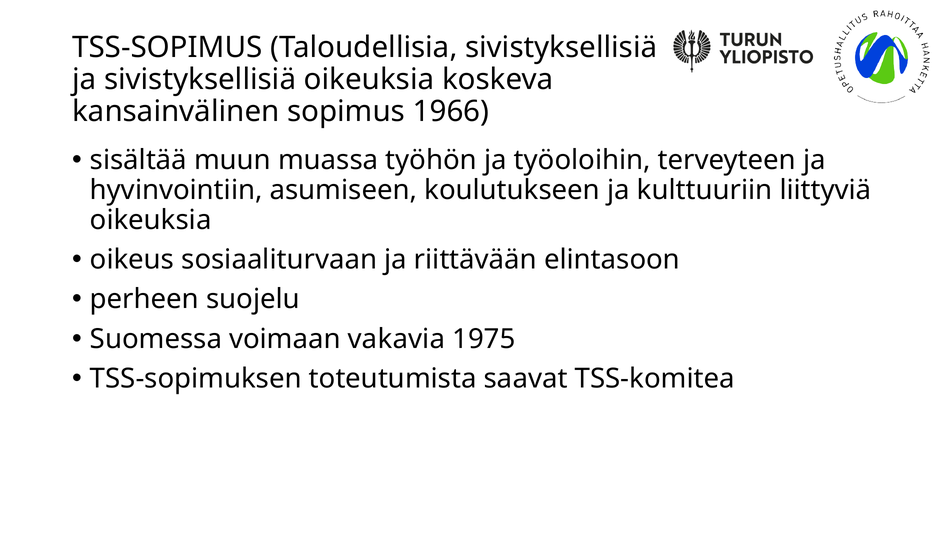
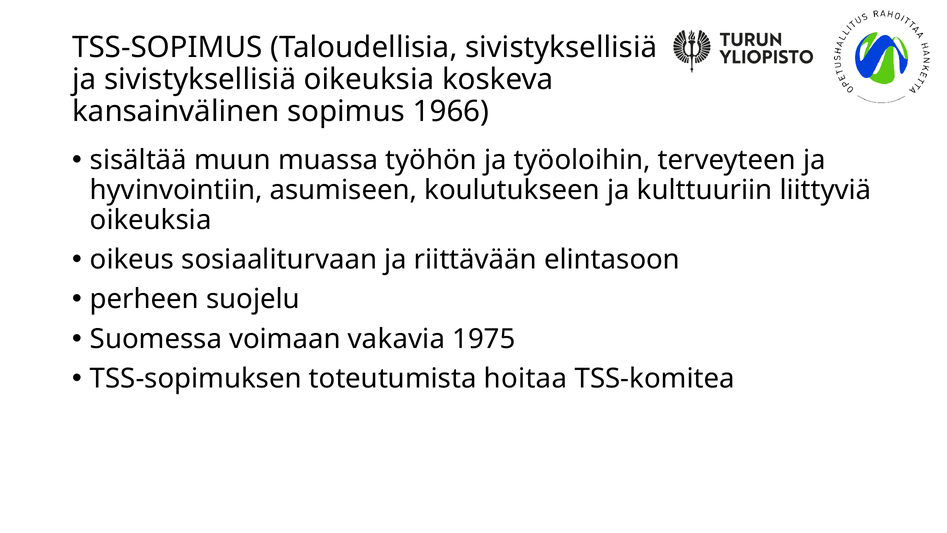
saavat: saavat -> hoitaa
